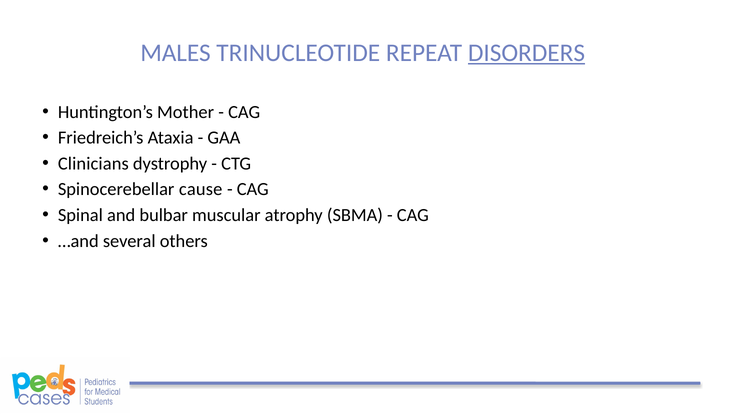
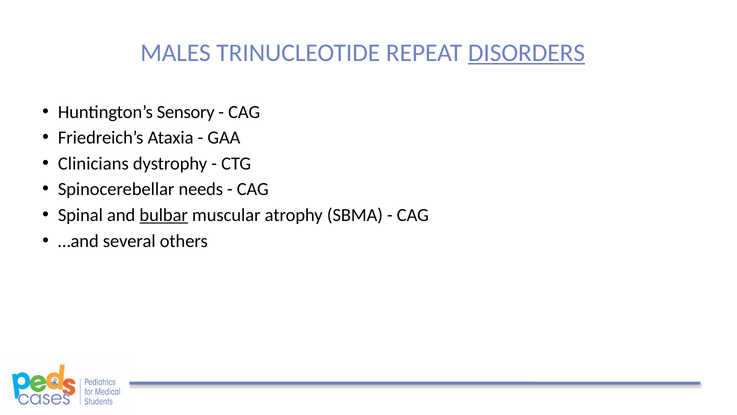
Mother: Mother -> Sensory
cause: cause -> needs
bulbar underline: none -> present
